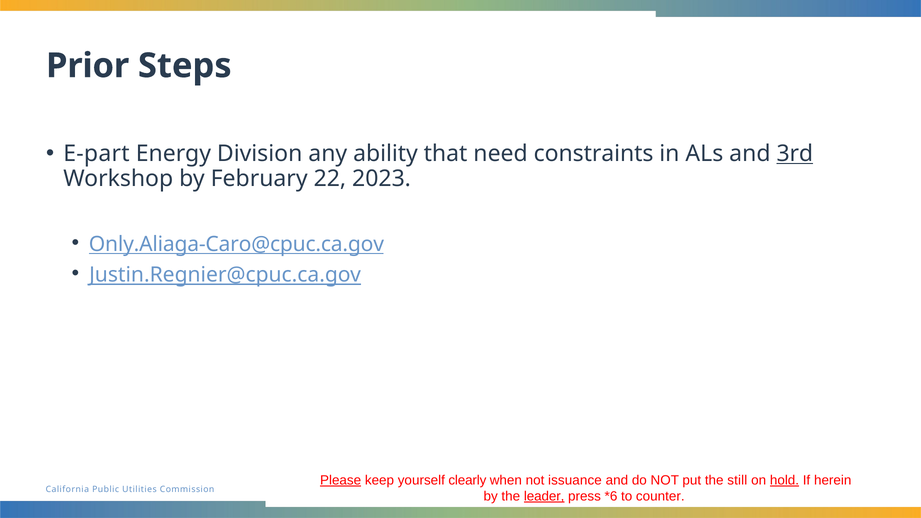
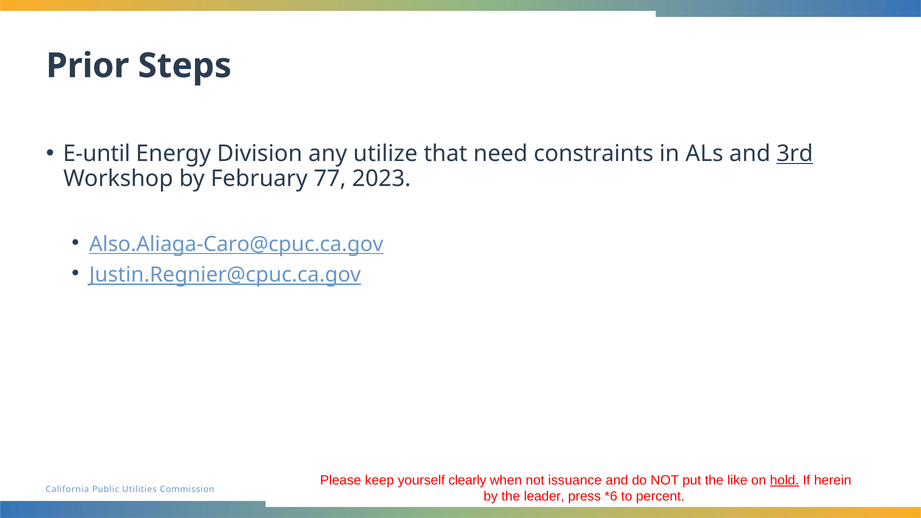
E-part: E-part -> E-until
ability: ability -> utilize
22: 22 -> 77
Only.Aliaga-Caro@cpuc.ca.gov: Only.Aliaga-Caro@cpuc.ca.gov -> Also.Aliaga-Caro@cpuc.ca.gov
Please underline: present -> none
still: still -> like
leader underline: present -> none
counter: counter -> percent
